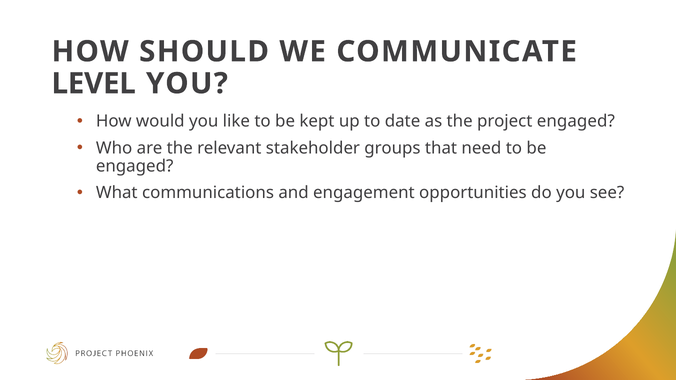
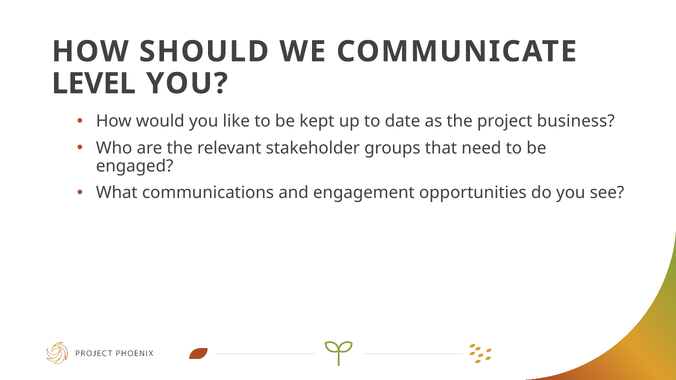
project engaged: engaged -> business
